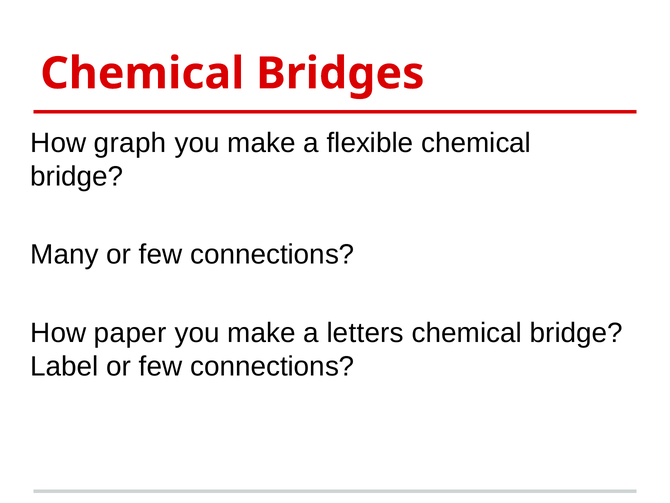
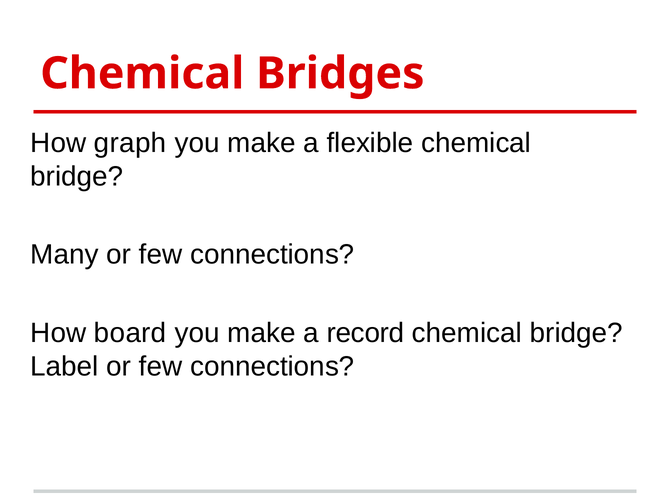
paper: paper -> board
letters: letters -> record
